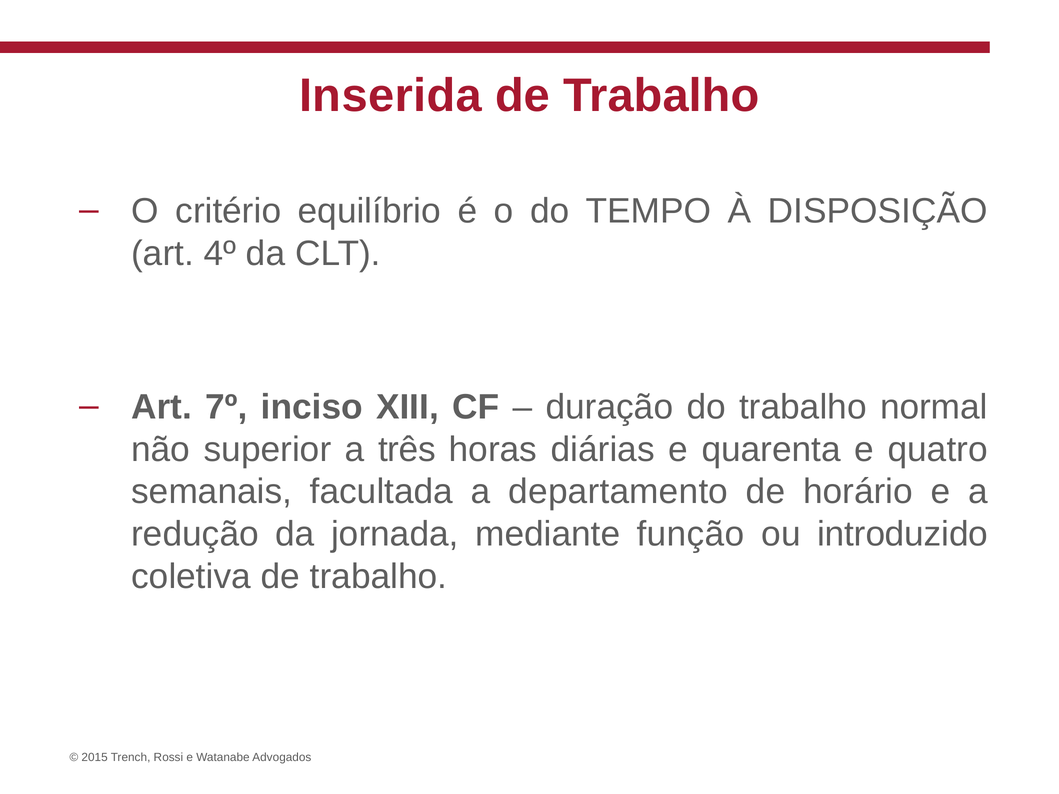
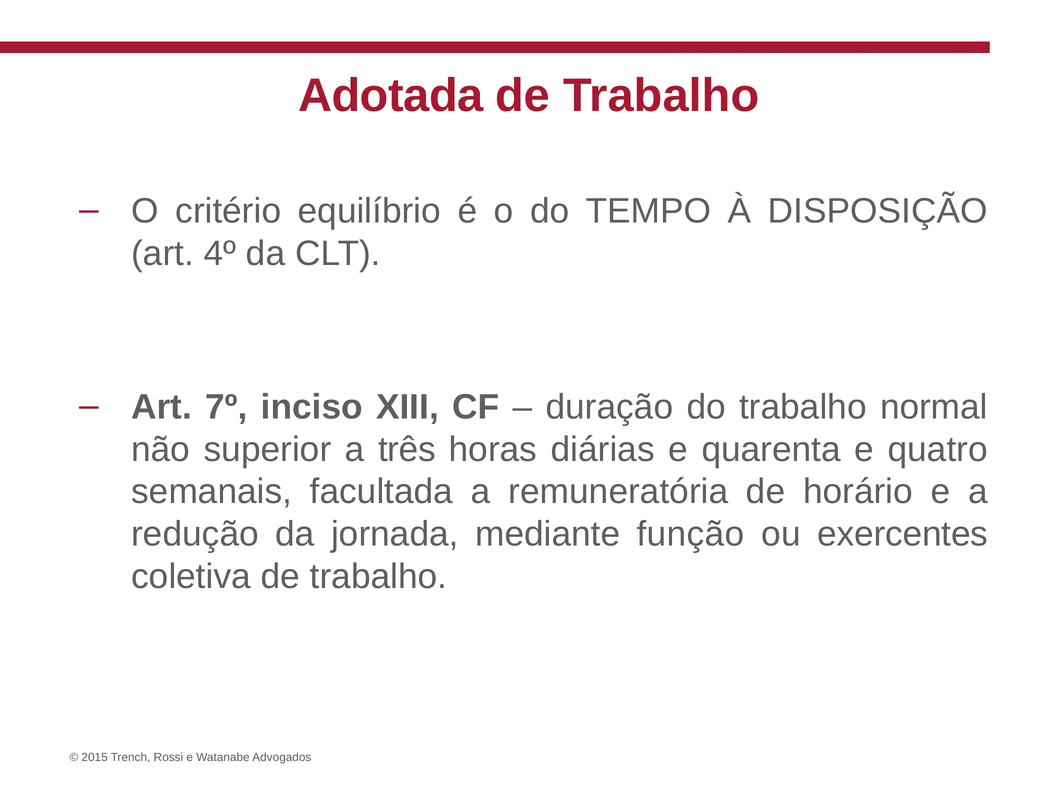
Inserida: Inserida -> Adotada
departamento: departamento -> remuneratória
introduzido: introduzido -> exercentes
